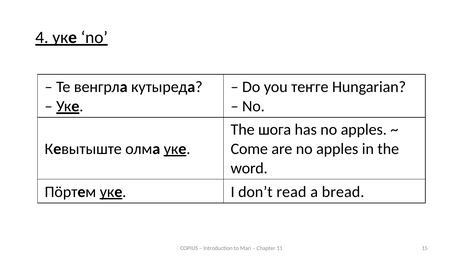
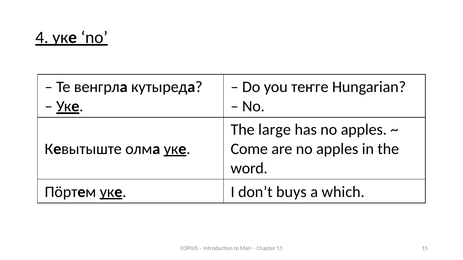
шога: шога -> large
read: read -> buys
bread: bread -> which
